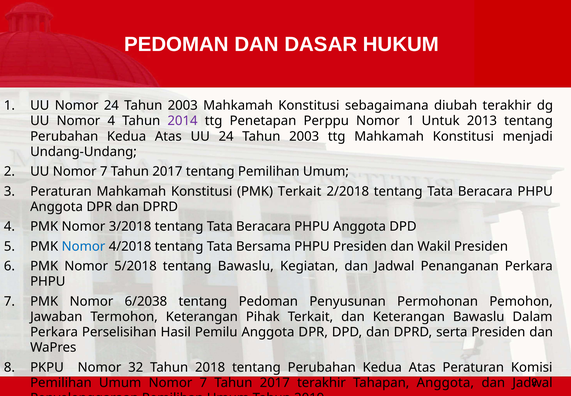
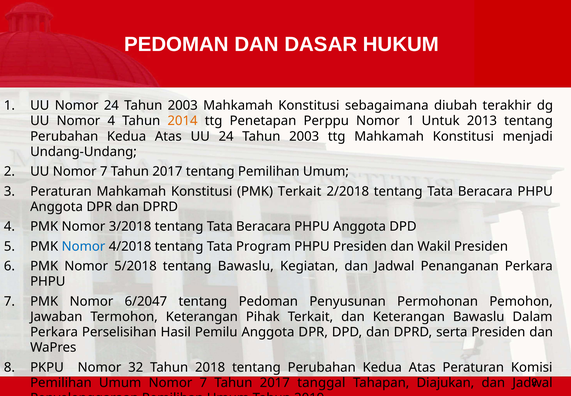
2014 colour: purple -> orange
Bersama: Bersama -> Program
6/2038: 6/2038 -> 6/2047
2017 terakhir: terakhir -> tanggal
Tahapan Anggota: Anggota -> Diajukan
